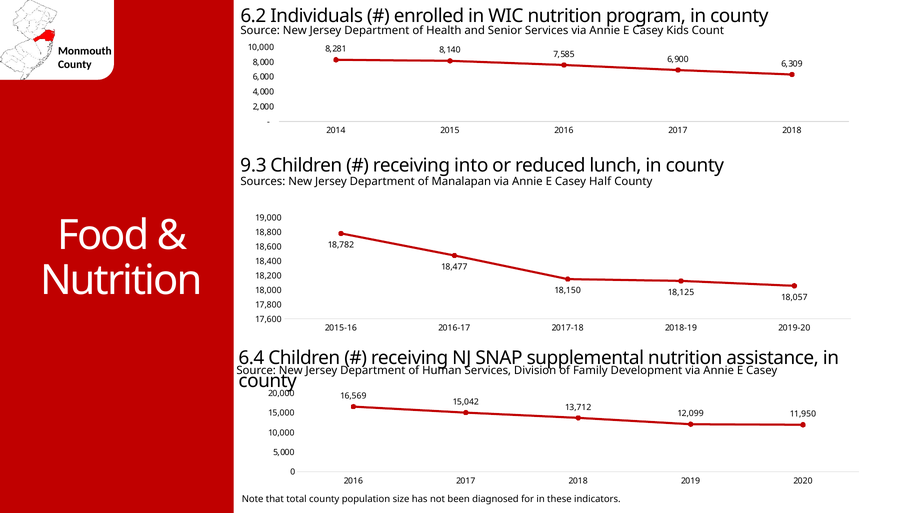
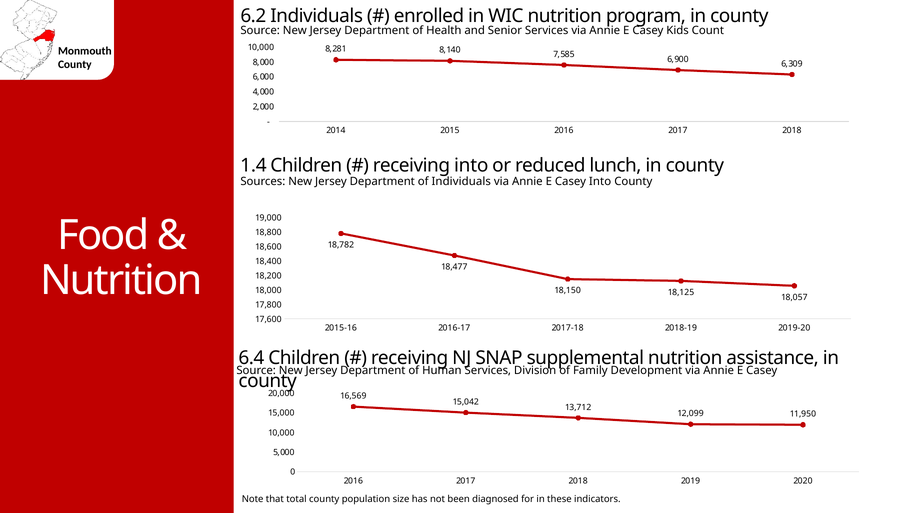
9.3: 9.3 -> 1.4
of Manalapan: Manalapan -> Individuals
Casey Half: Half -> Into
